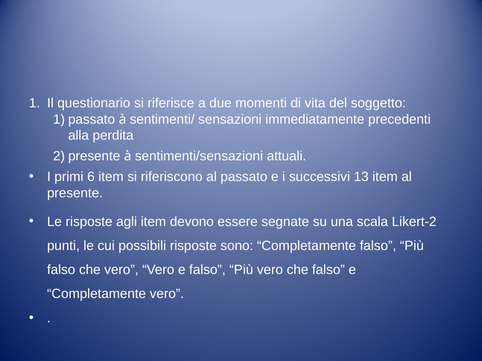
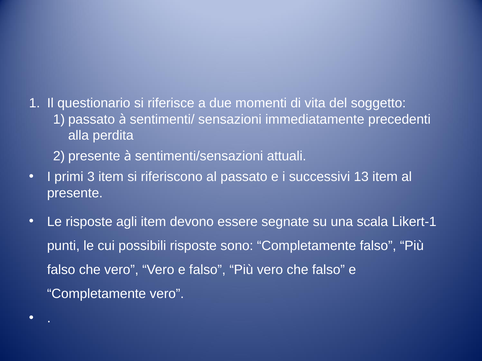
6: 6 -> 3
Likert-2: Likert-2 -> Likert-1
